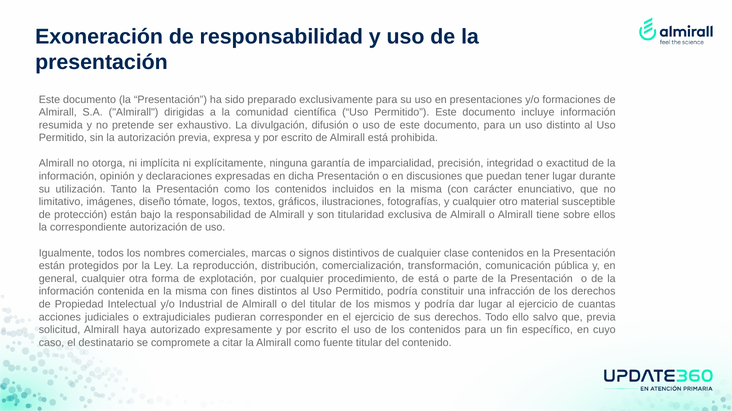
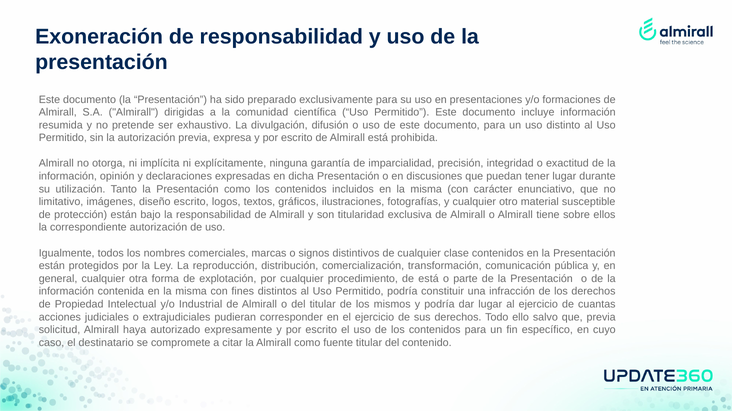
diseño tómate: tómate -> escrito
